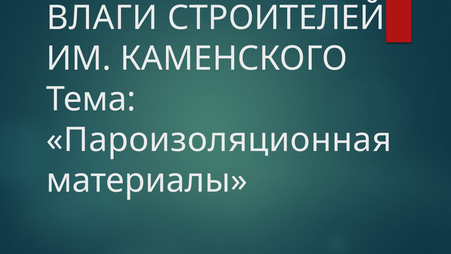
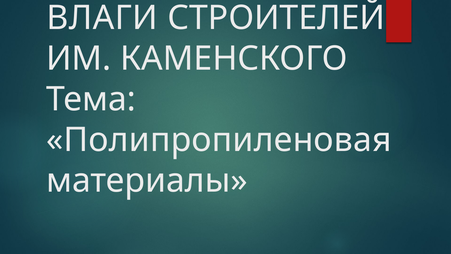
Пароизоляционная: Пароизоляционная -> Полипропиленовая
